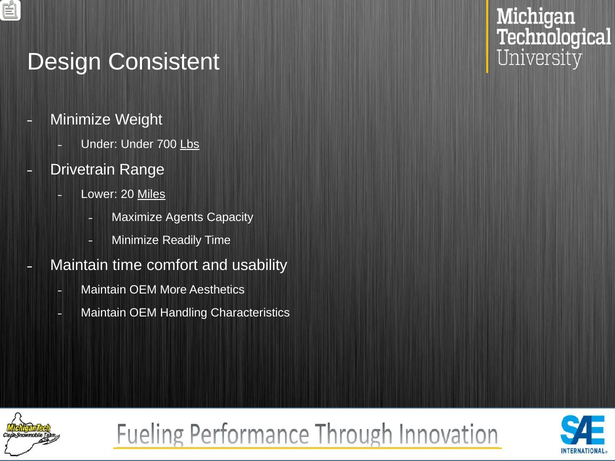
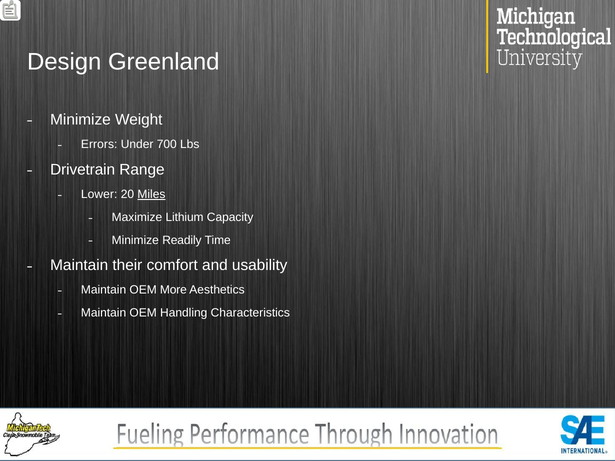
Consistent: Consistent -> Greenland
Under at (99, 145): Under -> Errors
Lbs underline: present -> none
Agents: Agents -> Lithium
Maintain time: time -> their
